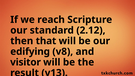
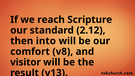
that: that -> into
edifying: edifying -> comfort
